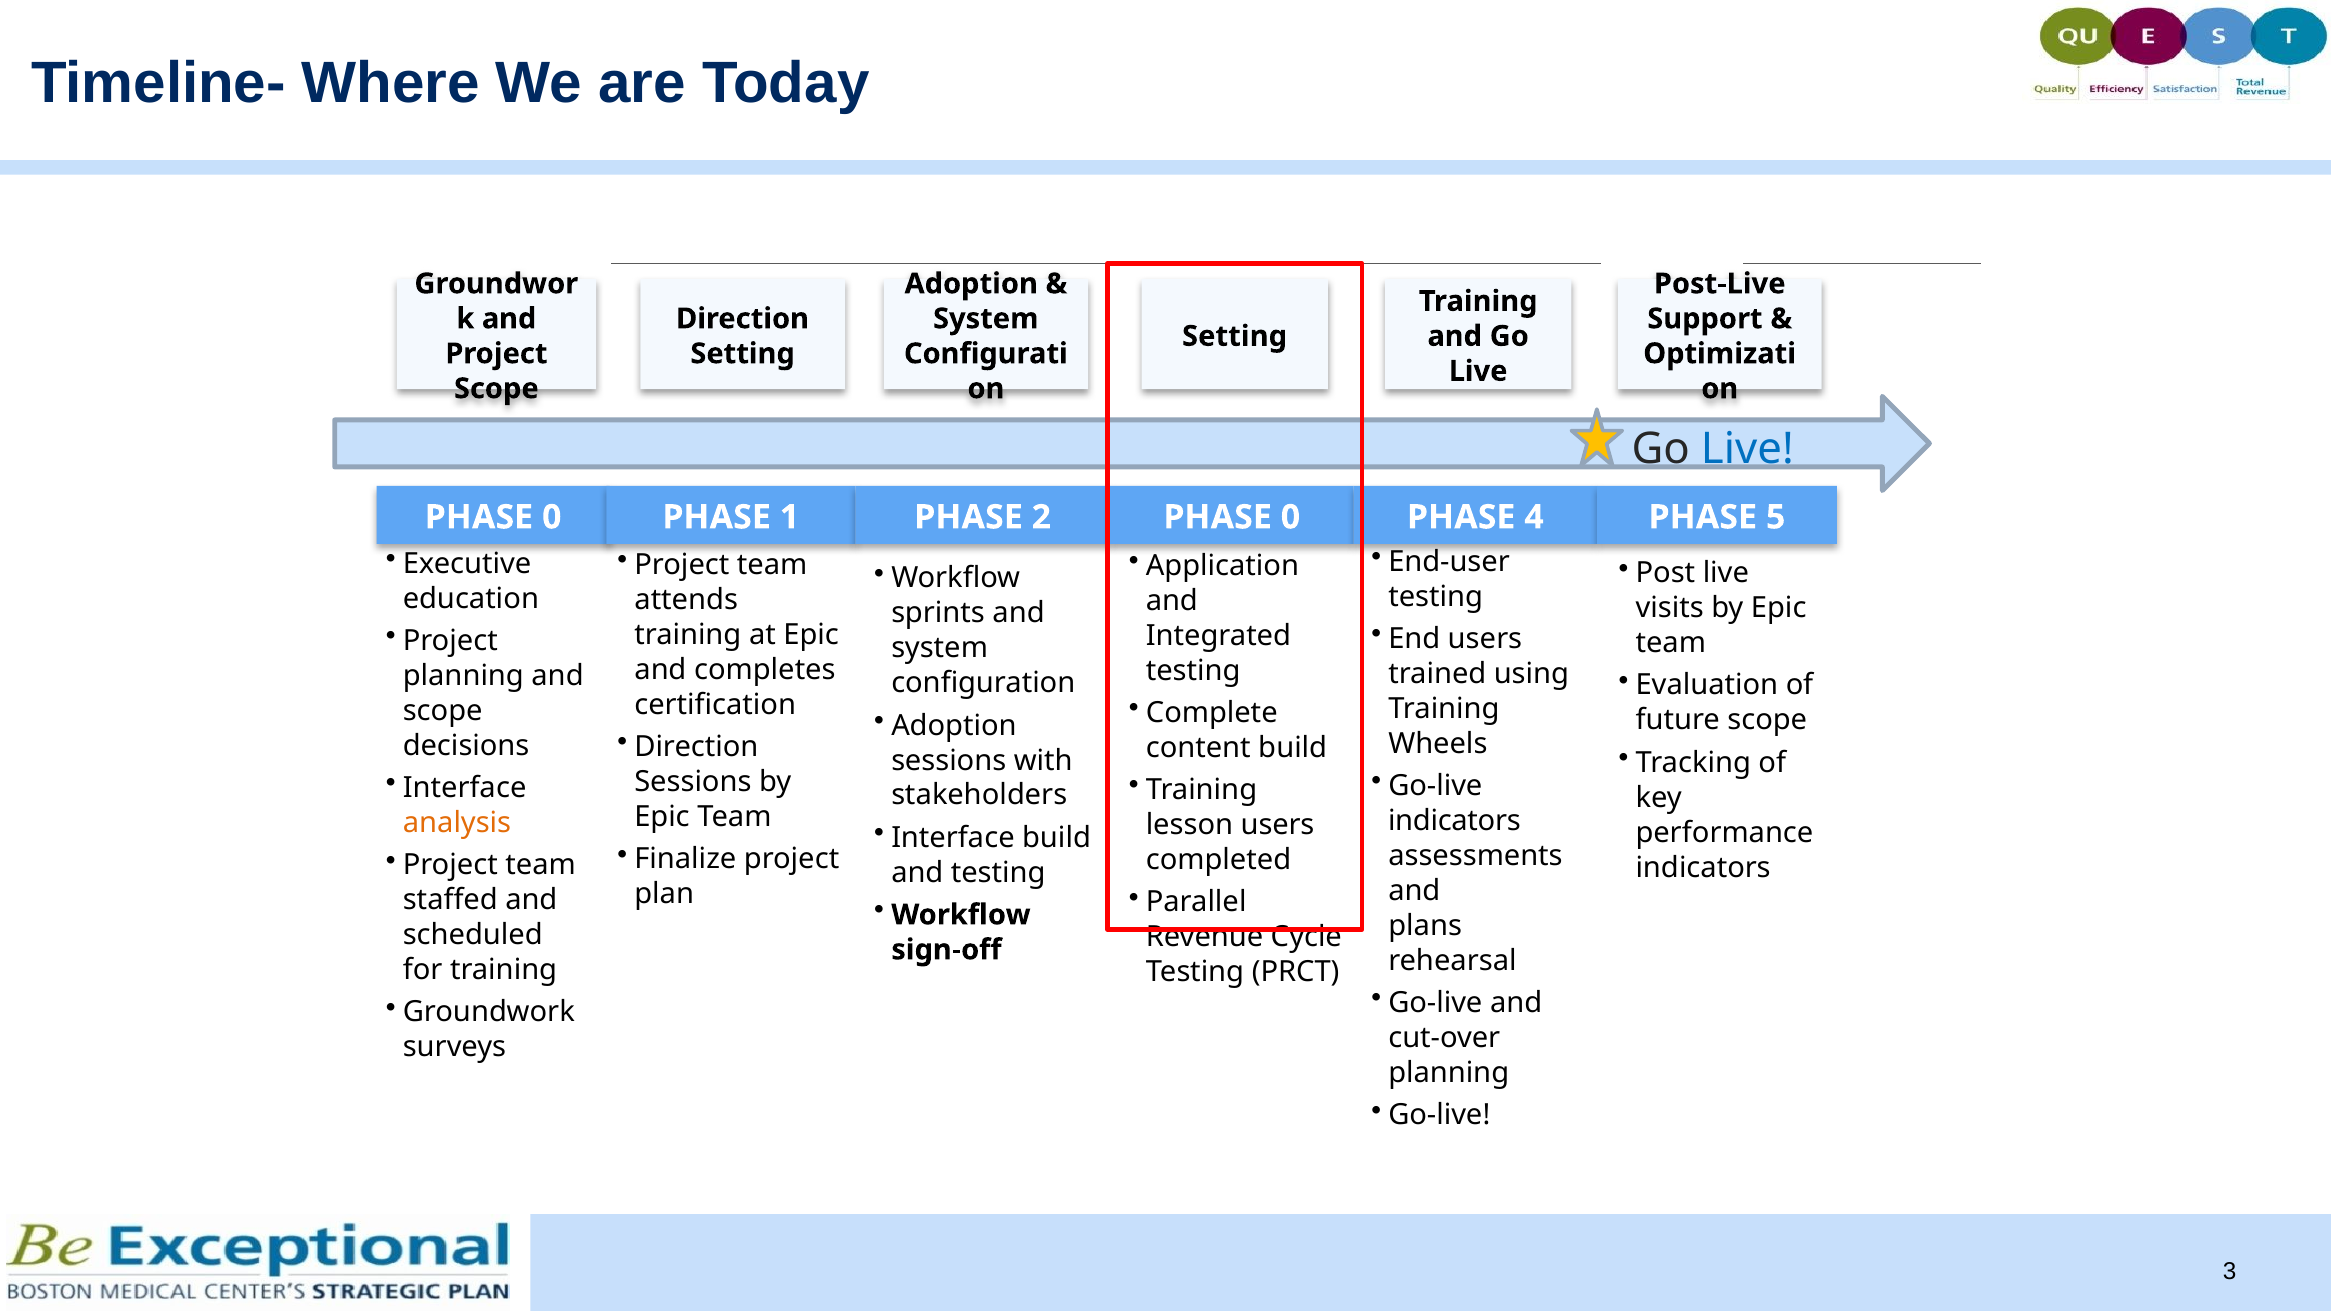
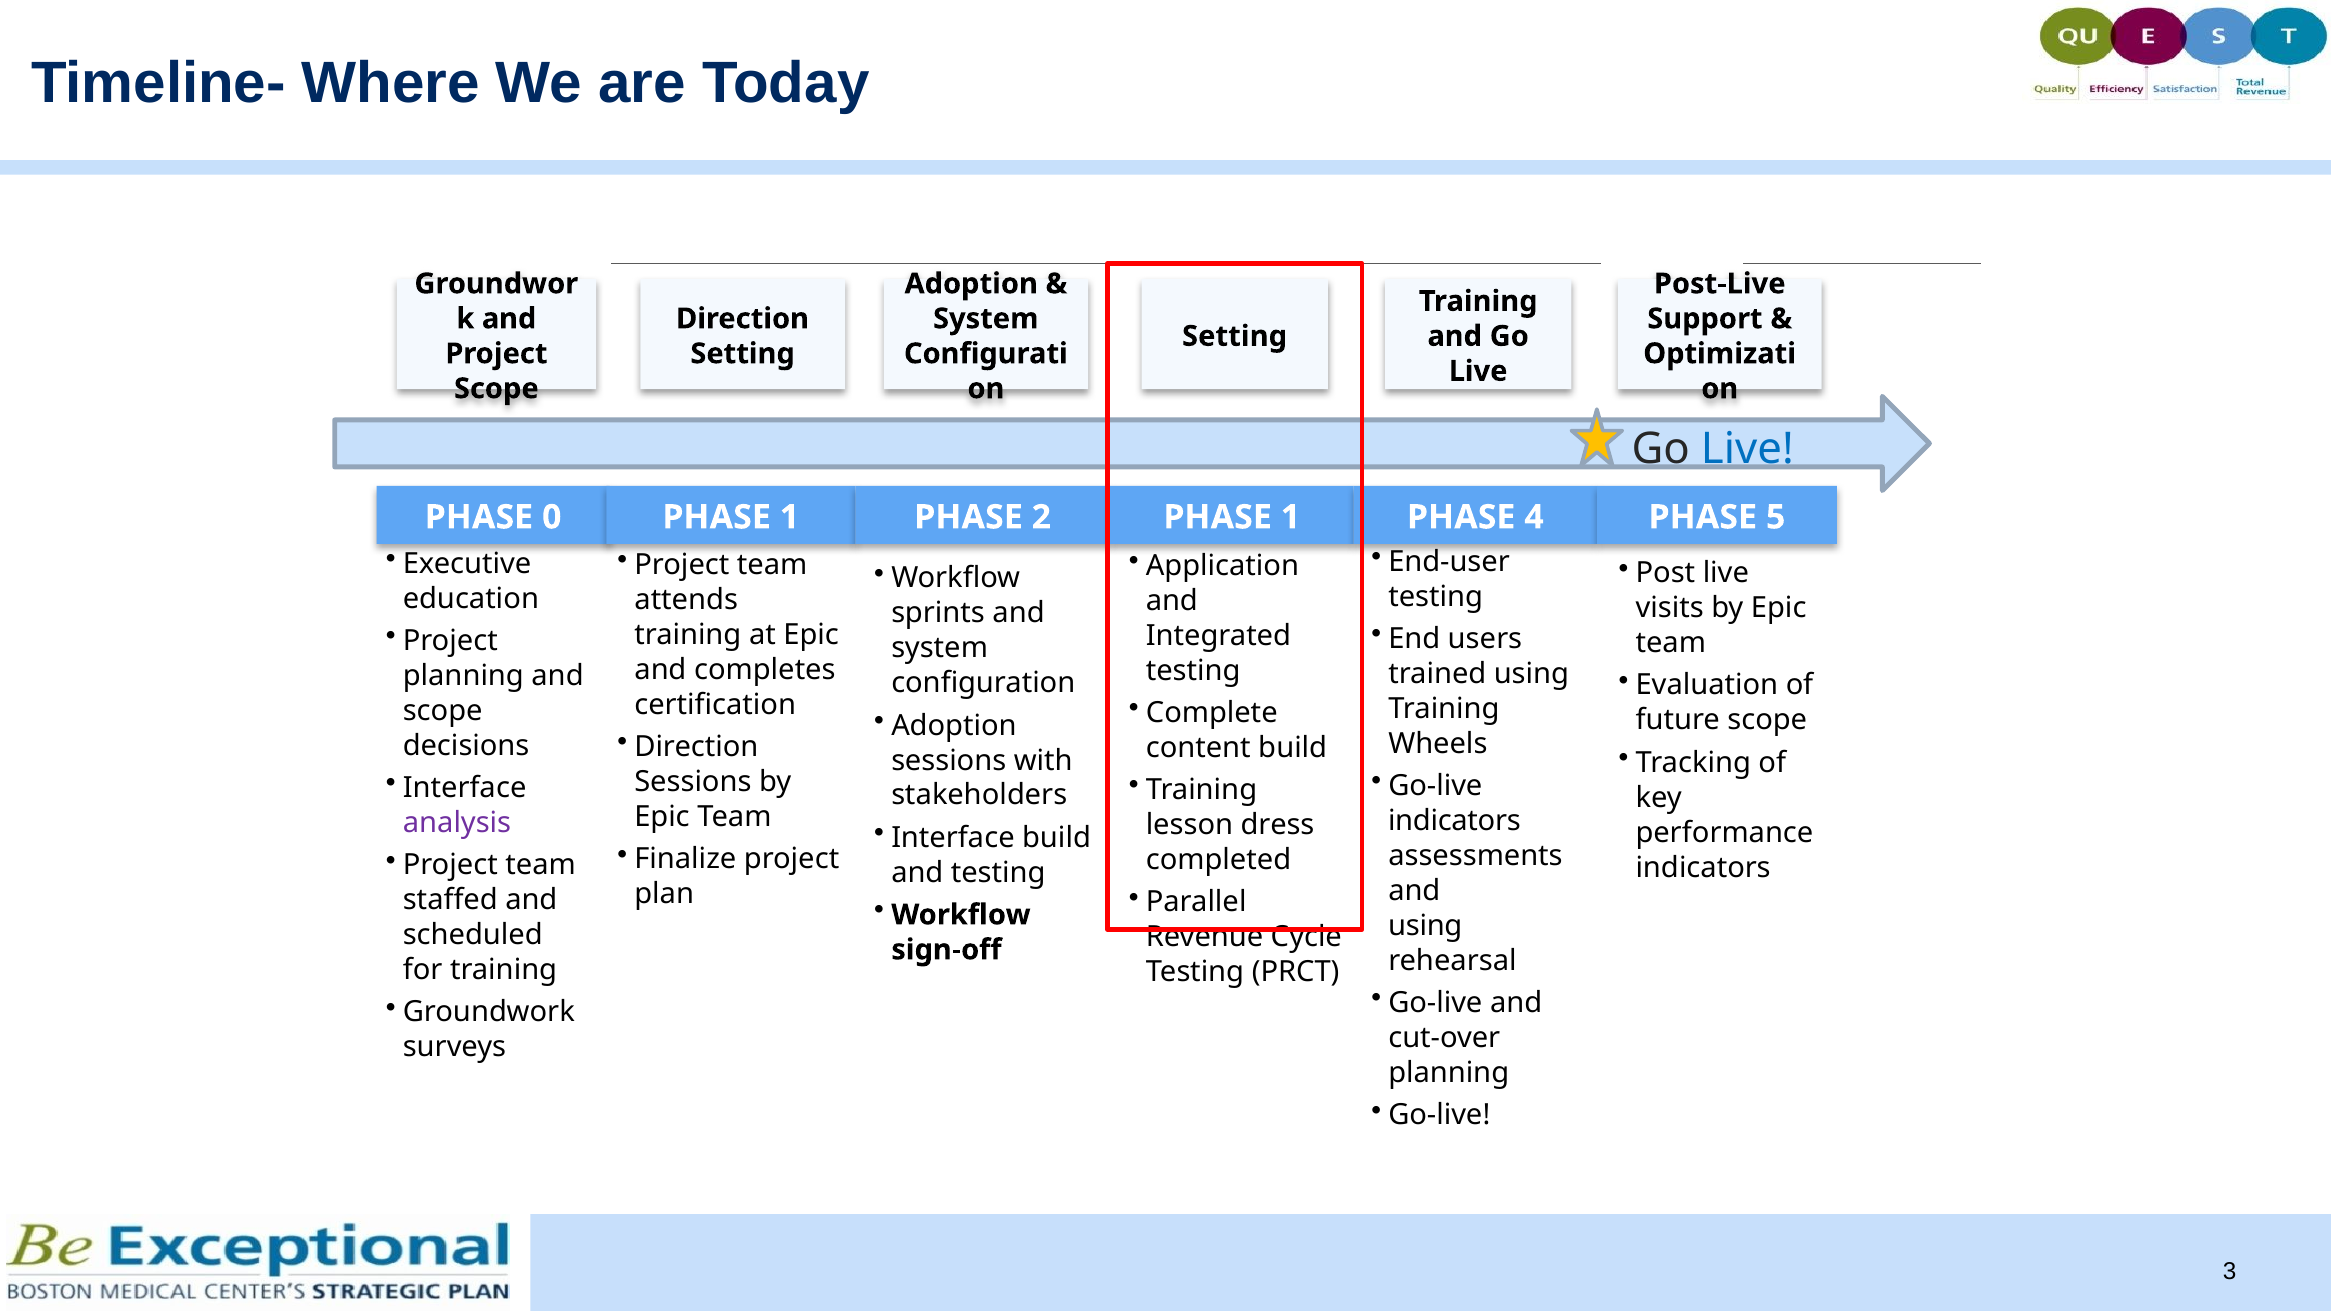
2 PHASE 0: 0 -> 1
analysis colour: orange -> purple
lesson users: users -> dress
plans at (1425, 926): plans -> using
